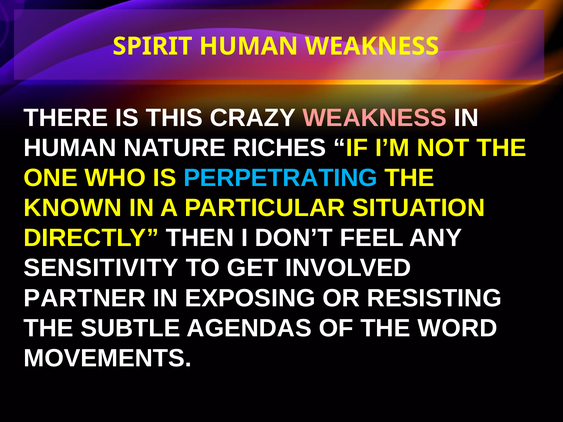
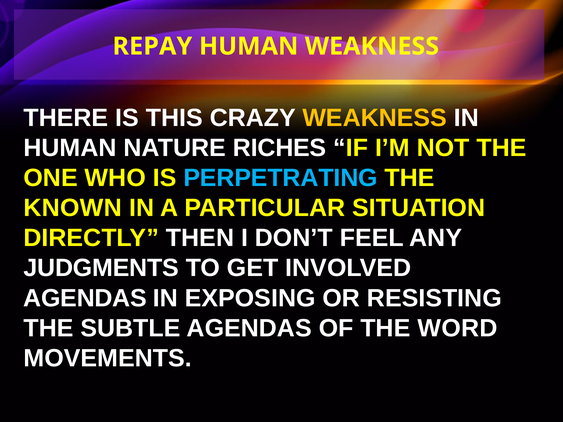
SPIRIT: SPIRIT -> REPAY
WEAKNESS at (375, 118) colour: pink -> yellow
SENSITIVITY: SENSITIVITY -> JUDGMENTS
PARTNER at (85, 298): PARTNER -> AGENDAS
